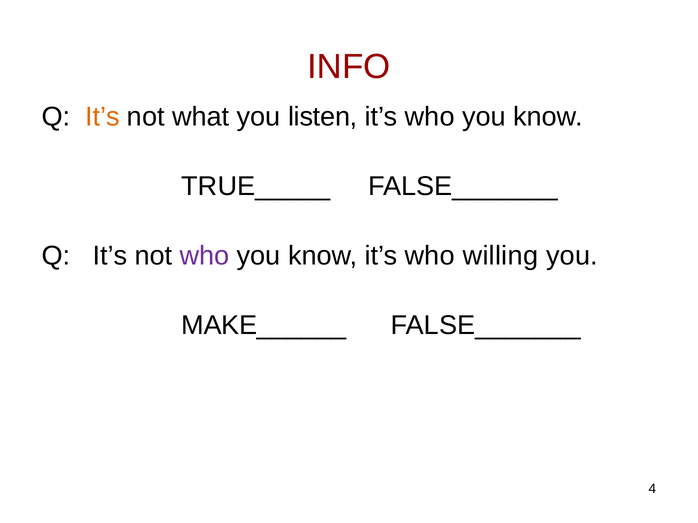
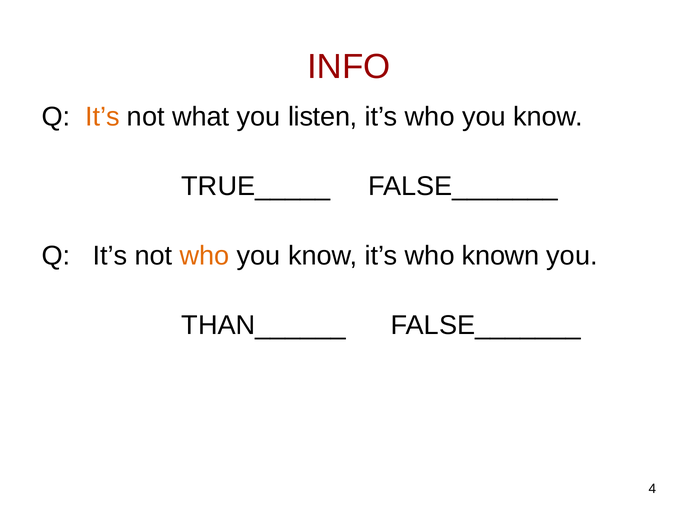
who at (205, 256) colour: purple -> orange
willing: willing -> known
MAKE______: MAKE______ -> THAN______
